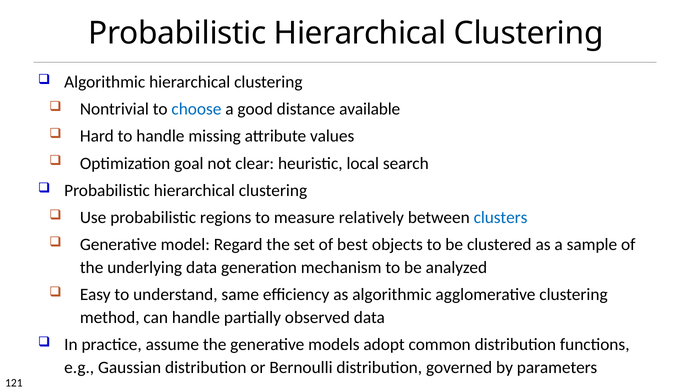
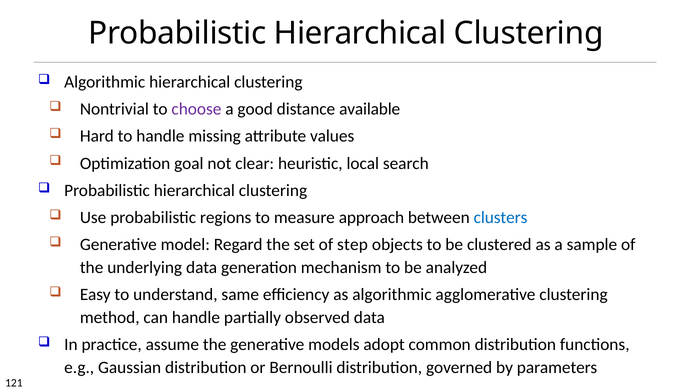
choose colour: blue -> purple
relatively: relatively -> approach
best: best -> step
